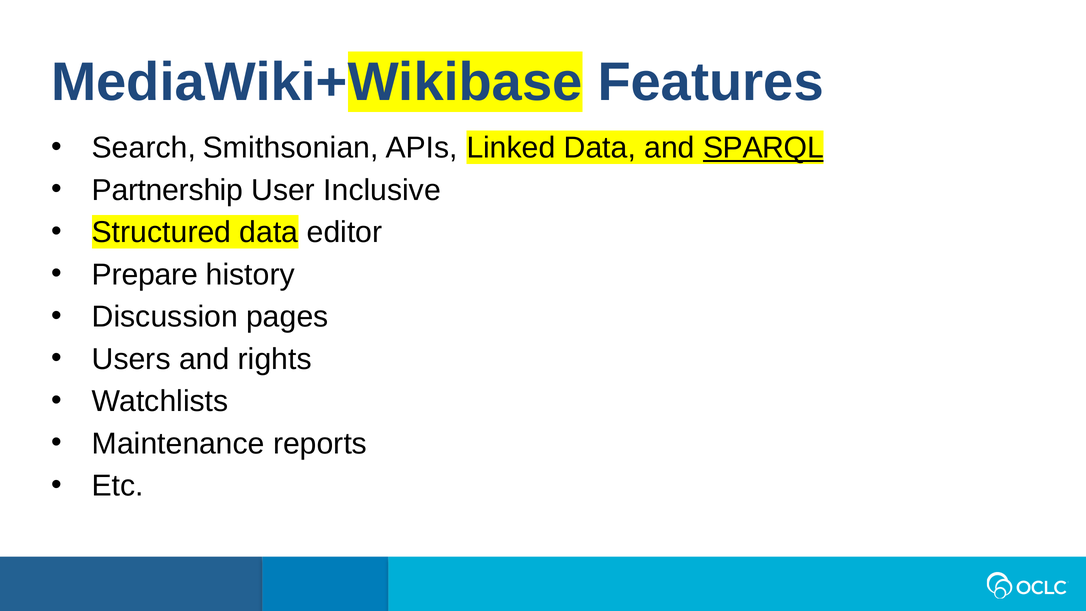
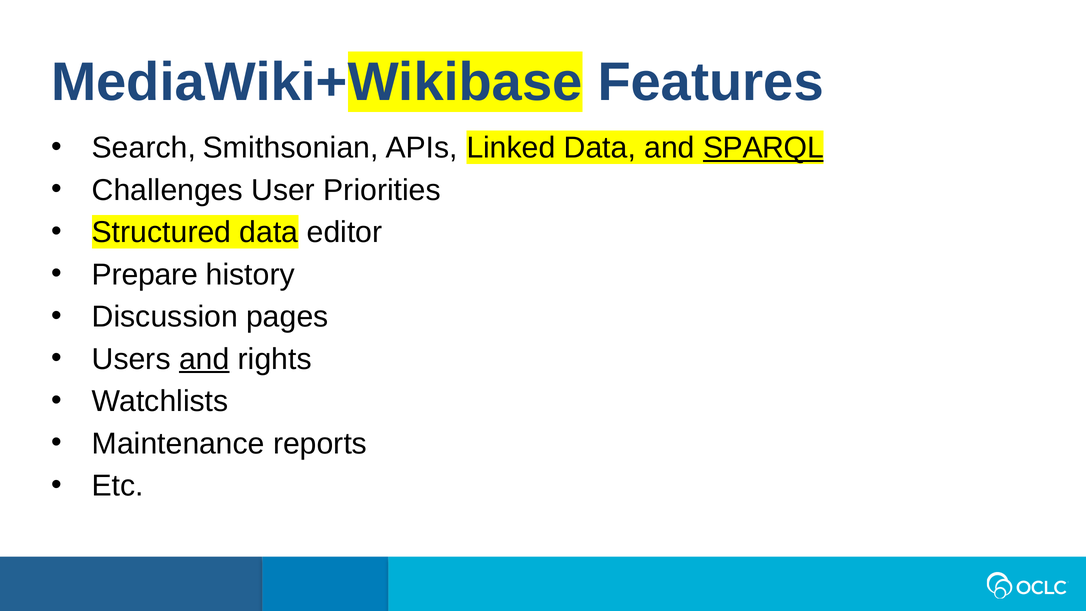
Partnership: Partnership -> Challenges
Inclusive: Inclusive -> Priorities
and at (204, 359) underline: none -> present
